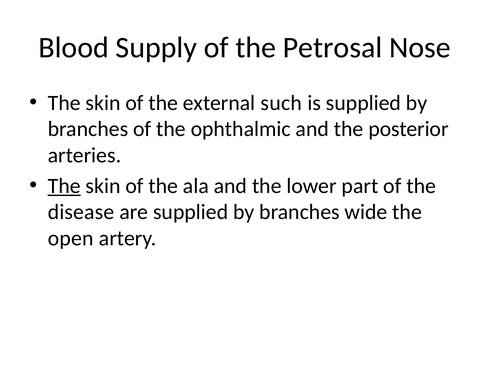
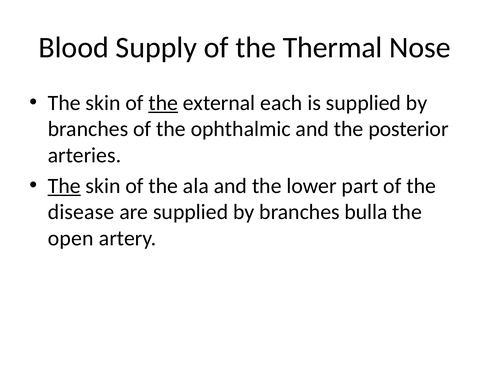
Petrosal: Petrosal -> Thermal
the at (163, 103) underline: none -> present
such: such -> each
wide: wide -> bulla
